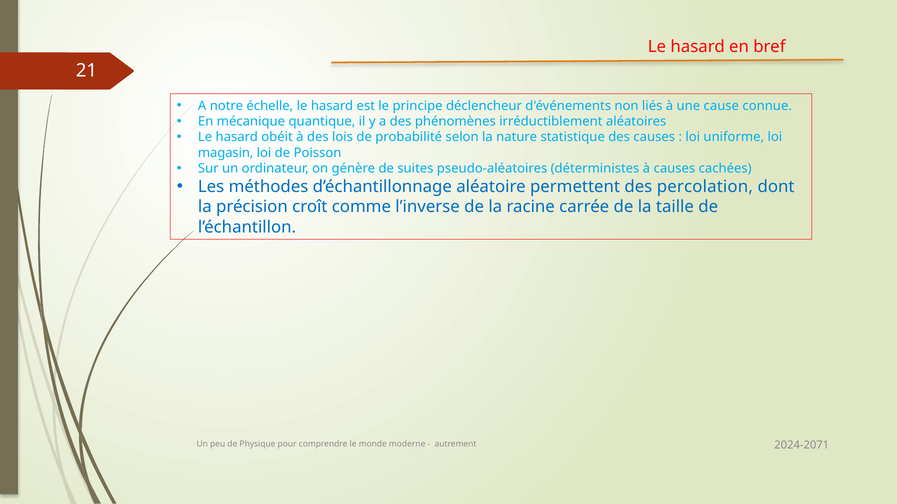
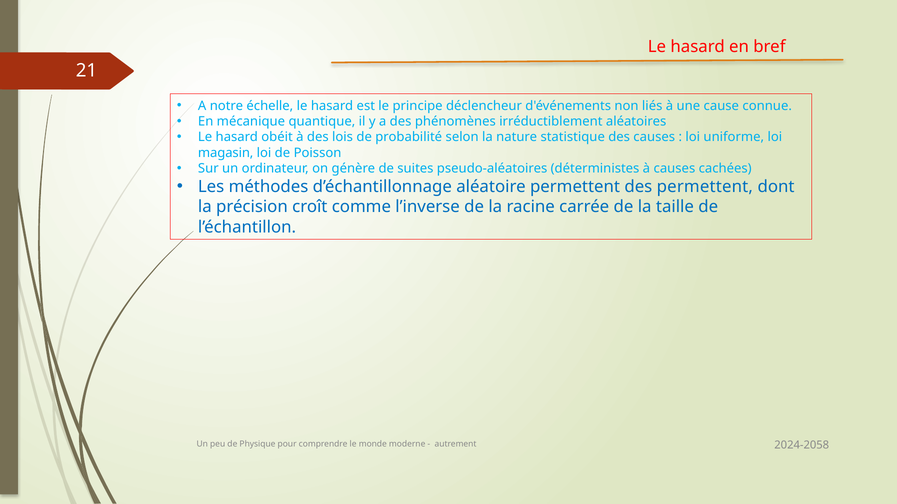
des percolation: percolation -> permettent
2024-2071: 2024-2071 -> 2024-2058
